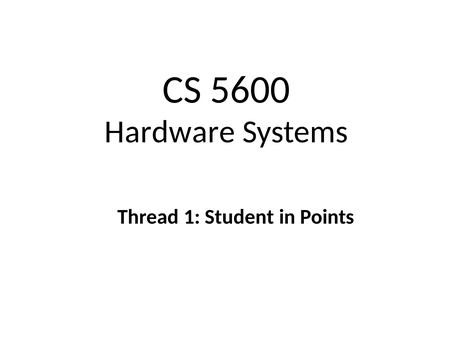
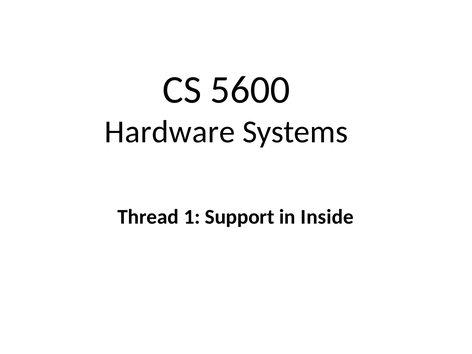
Student: Student -> Support
Points: Points -> Inside
